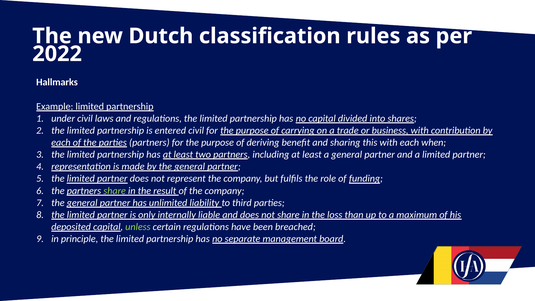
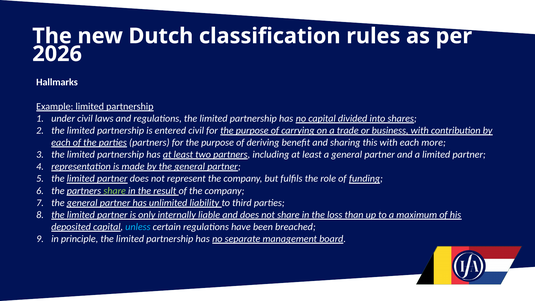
2022: 2022 -> 2026
when: when -> more
unless colour: light green -> light blue
